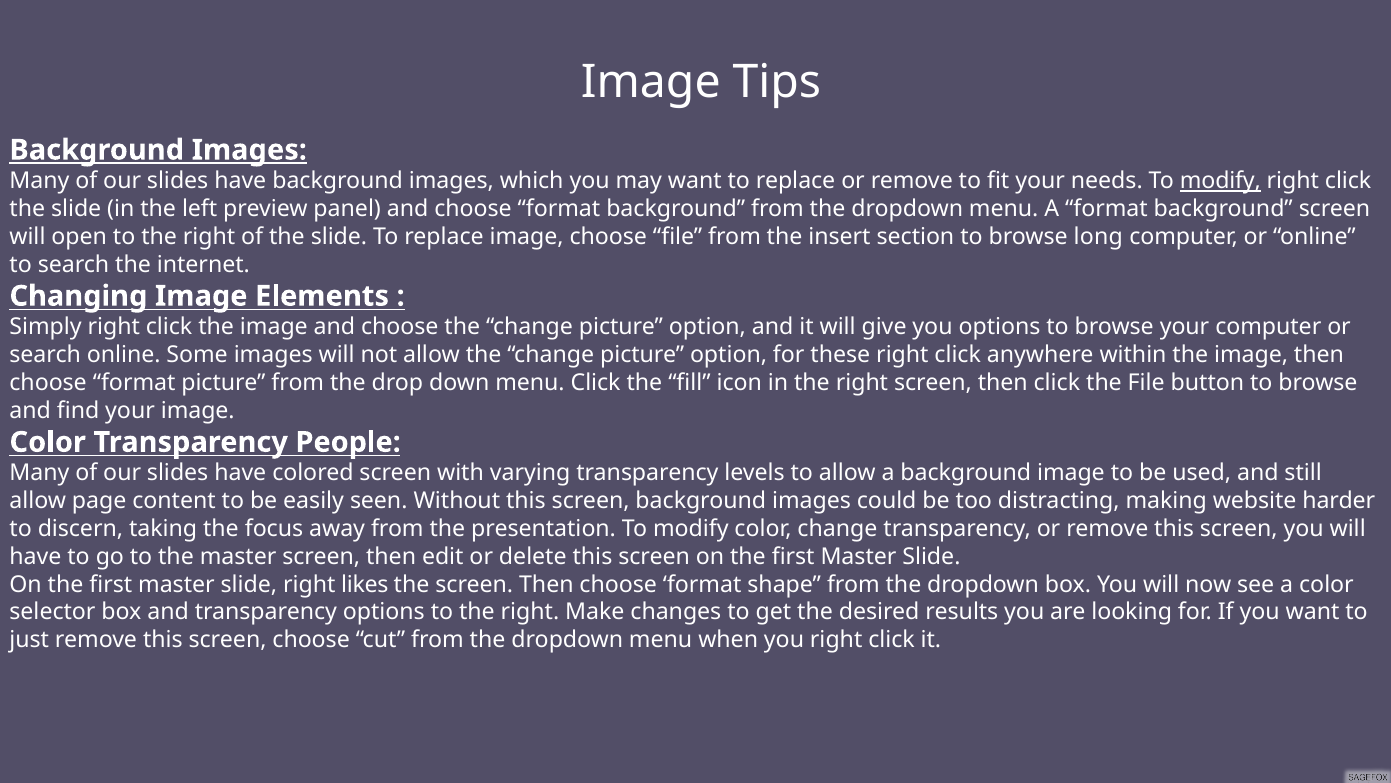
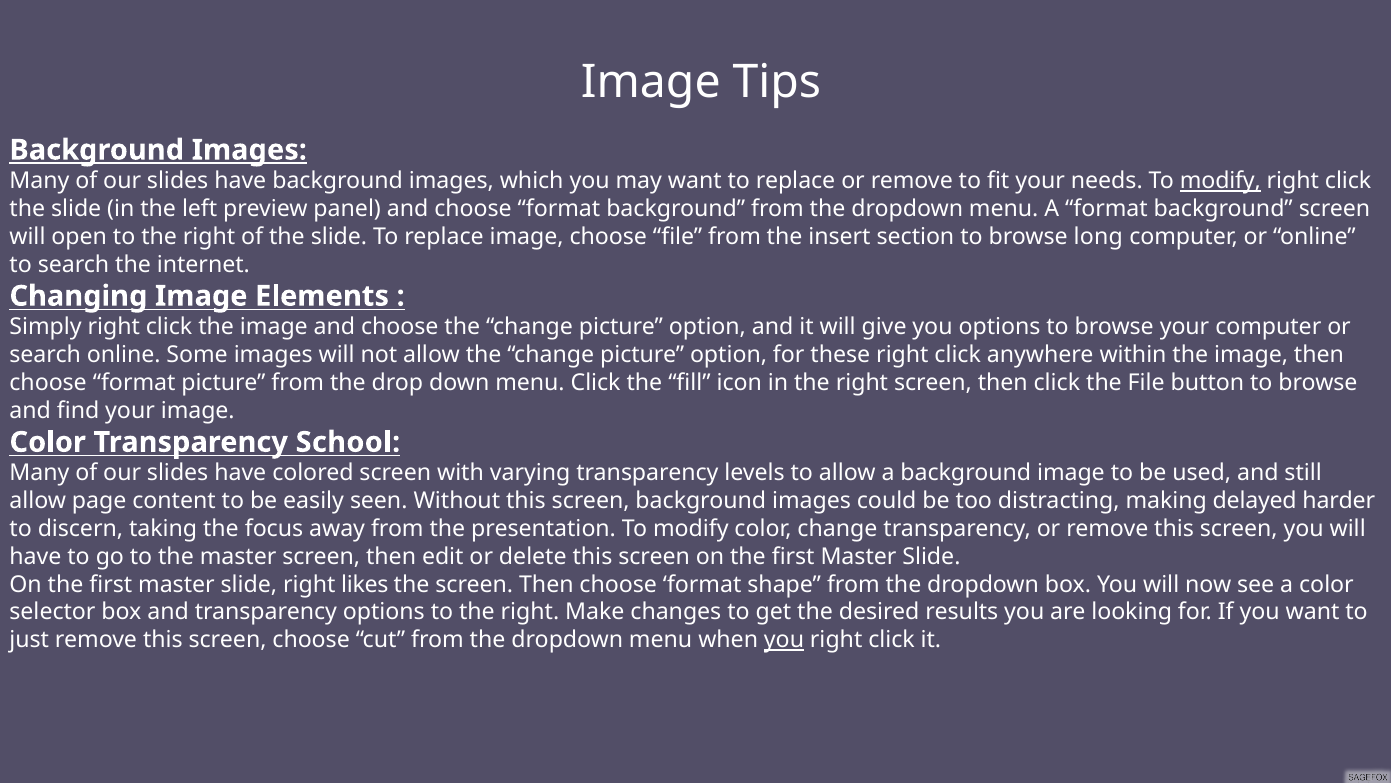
People: People -> School
website: website -> delayed
you at (784, 640) underline: none -> present
